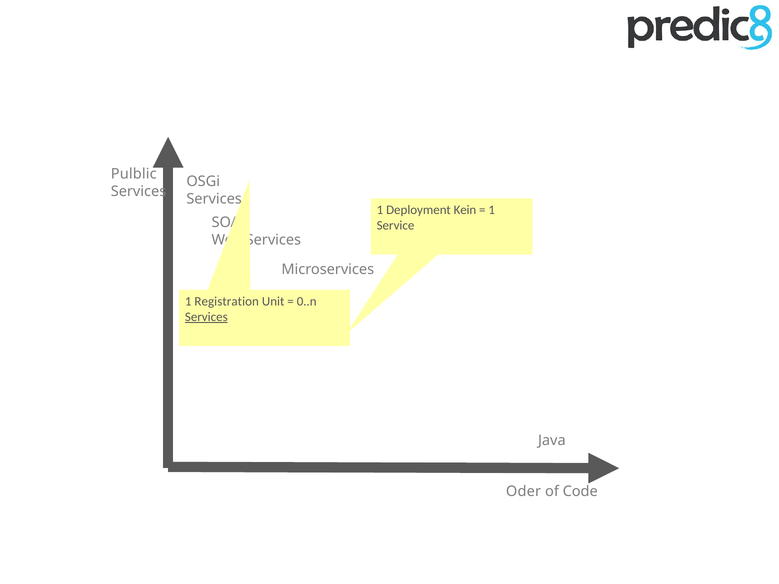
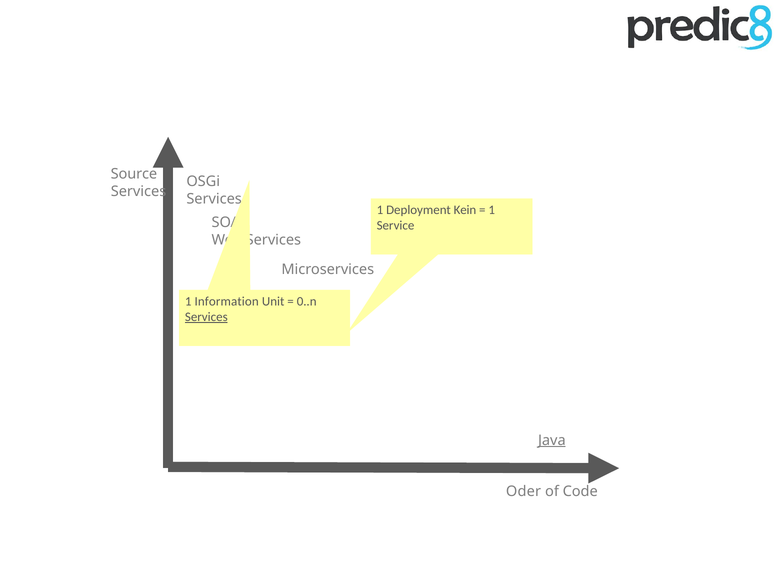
Pulblic: Pulblic -> Source
Registration: Registration -> Information
Java underline: none -> present
